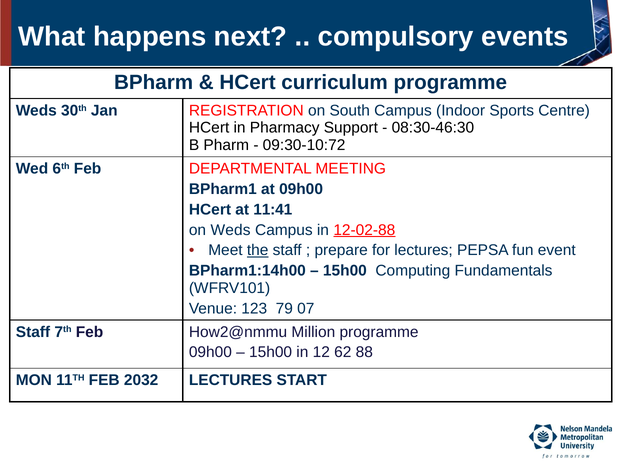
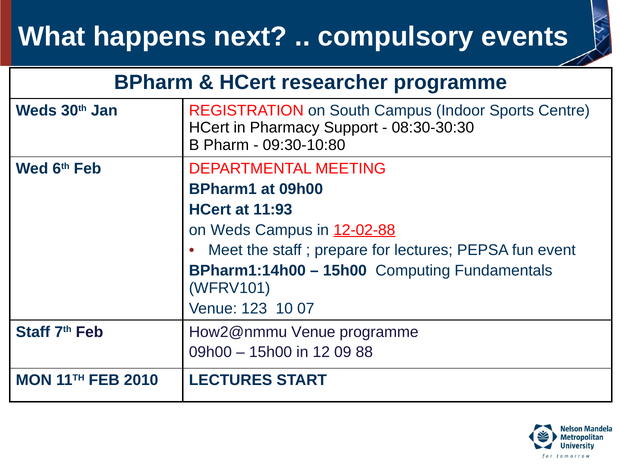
curriculum: curriculum -> researcher
08:30-46:30: 08:30-46:30 -> 08:30-30:30
09:30-10:72: 09:30-10:72 -> 09:30-10:80
11:41: 11:41 -> 11:93
the underline: present -> none
79: 79 -> 10
How2@nmmu Million: Million -> Venue
62: 62 -> 09
2032: 2032 -> 2010
